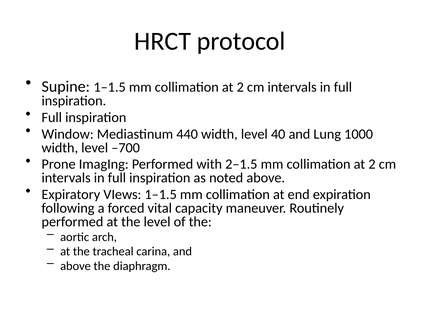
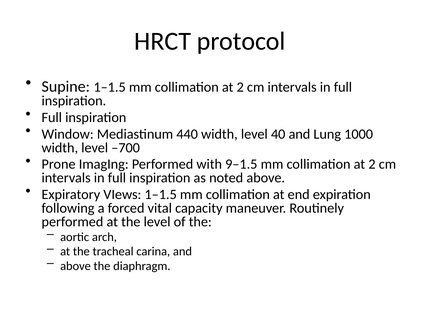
2–1.5: 2–1.5 -> 9–1.5
